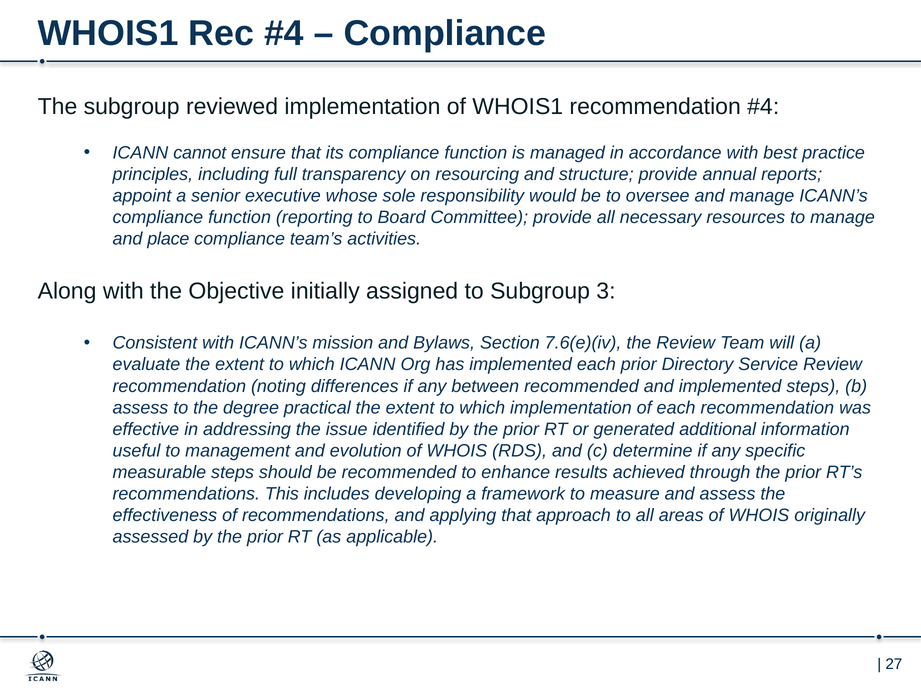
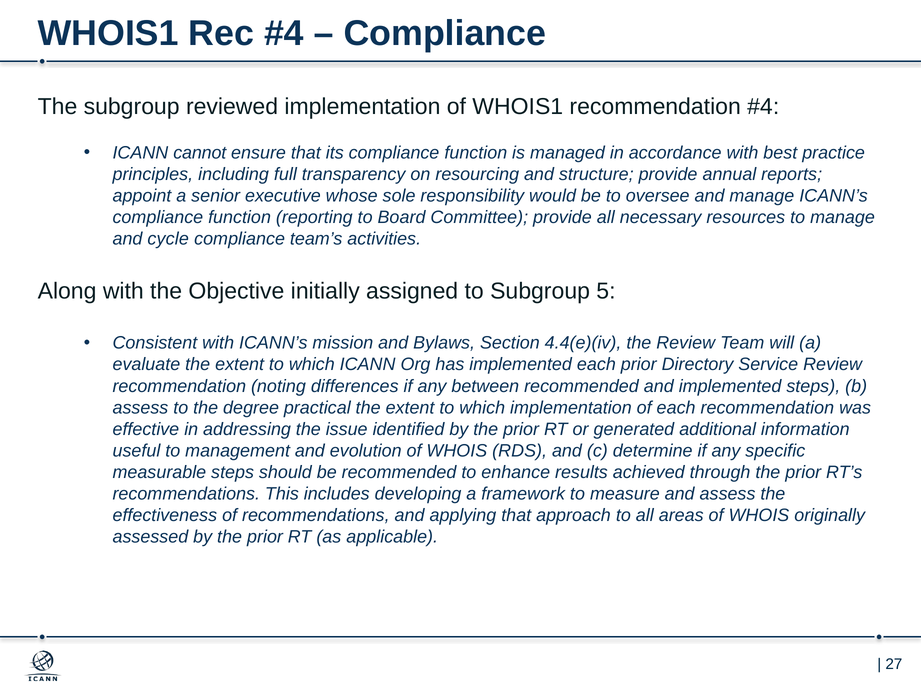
place: place -> cycle
3: 3 -> 5
7.6(e)(iv: 7.6(e)(iv -> 4.4(e)(iv
